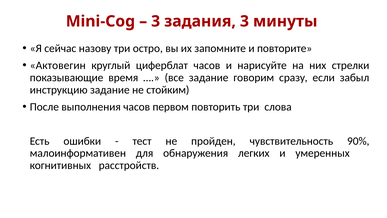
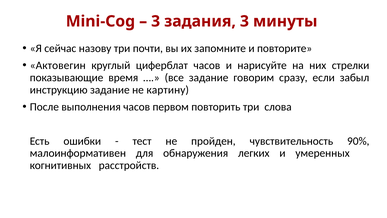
остро: остро -> почти
стойким: стойким -> картину
